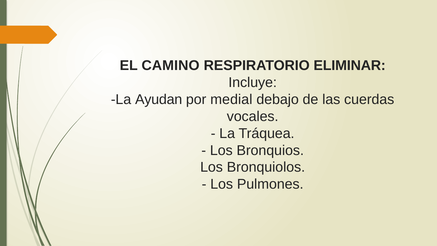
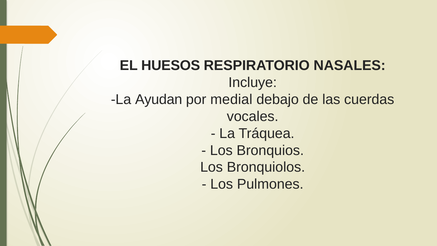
CAMINO: CAMINO -> HUESOS
ELIMINAR: ELIMINAR -> NASALES
